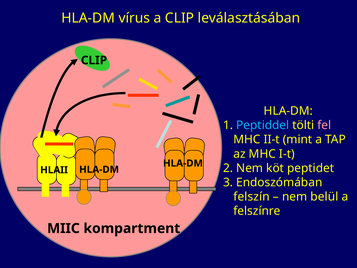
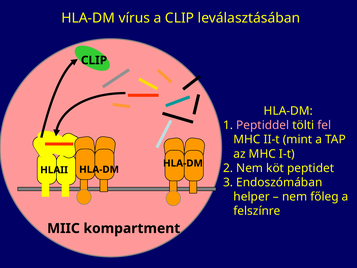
Peptiddel colour: light blue -> pink
felszín: felszín -> helper
belül: belül -> főleg
